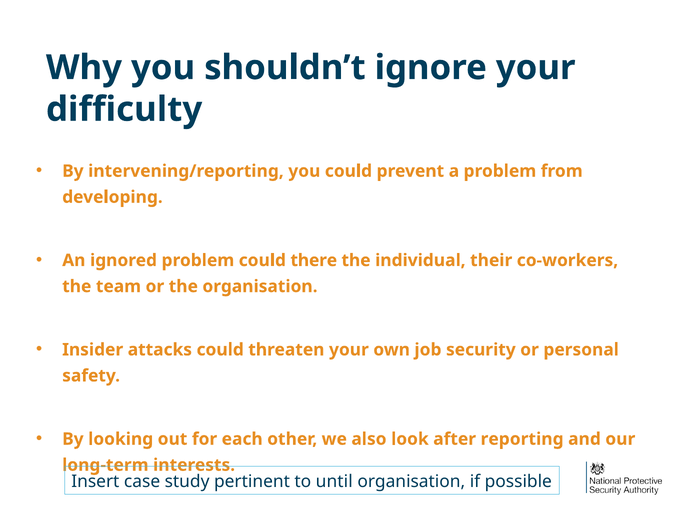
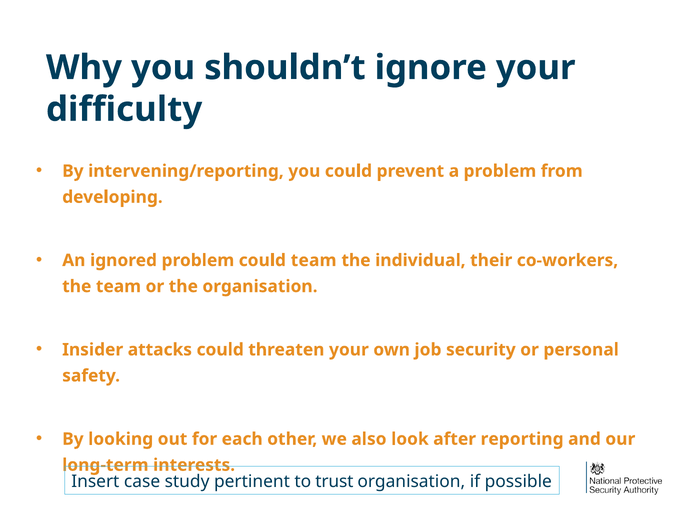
could there: there -> team
until: until -> trust
